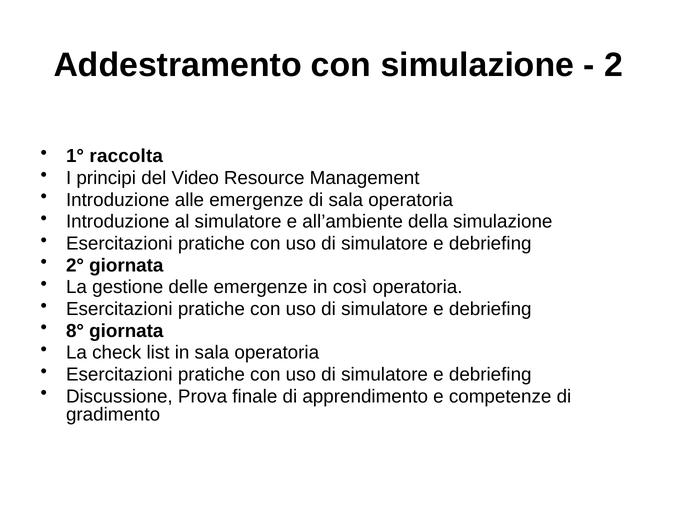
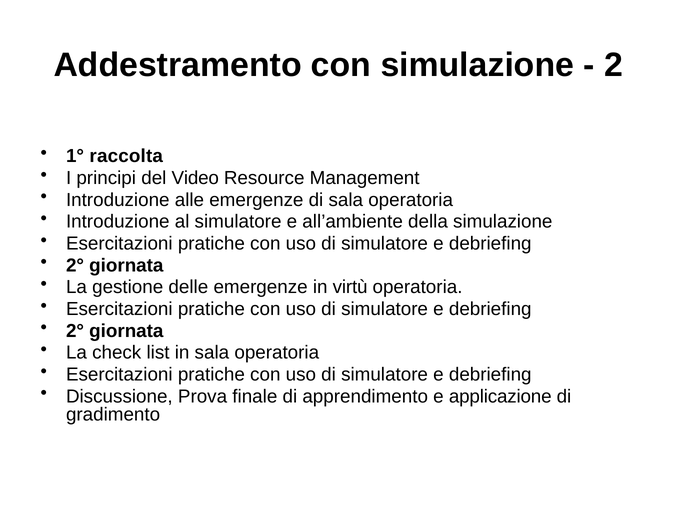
così: così -> virtù
8° at (75, 331): 8° -> 2°
competenze: competenze -> applicazione
